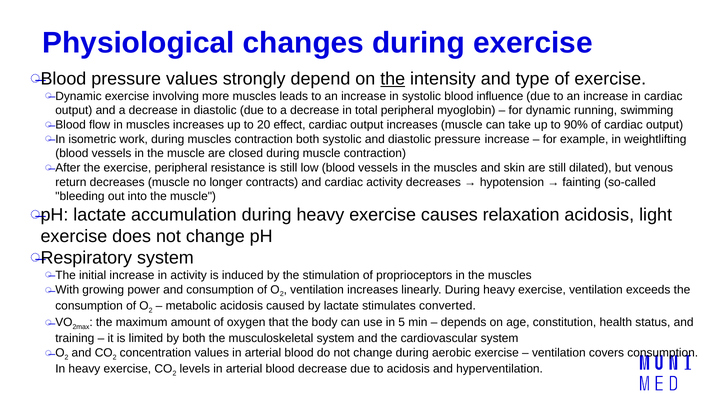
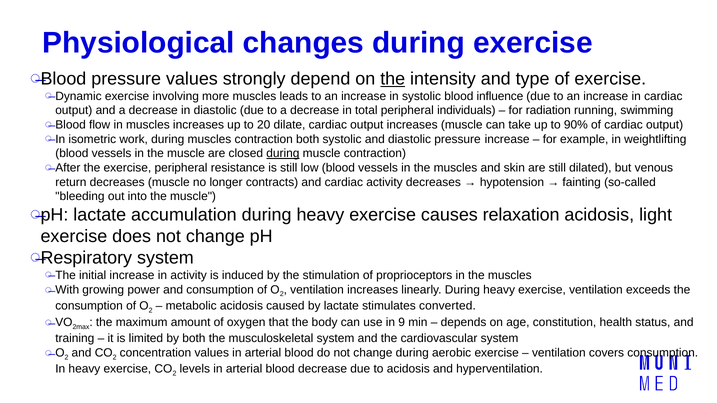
myoglobin: myoglobin -> individuals
for dynamic: dynamic -> radiation
effect: effect -> dilate
during at (283, 154) underline: none -> present
5: 5 -> 9
